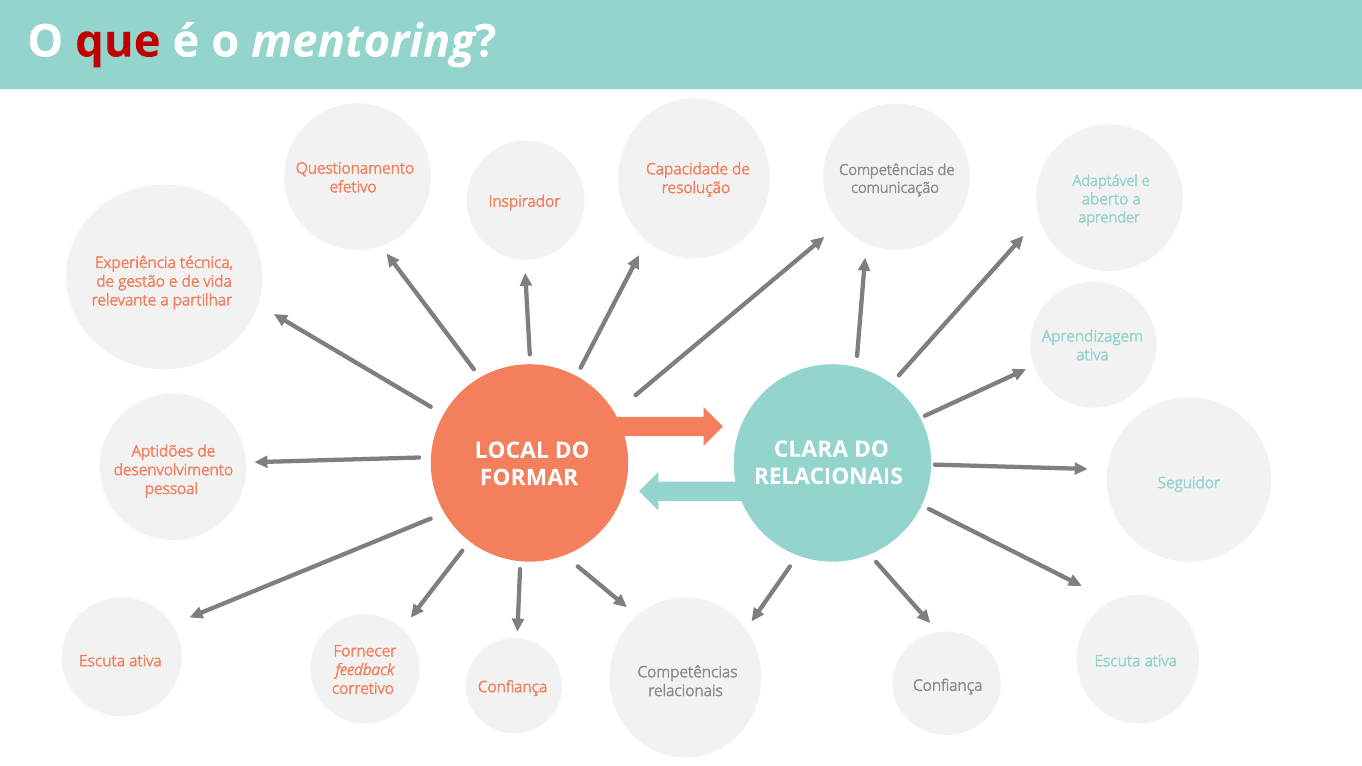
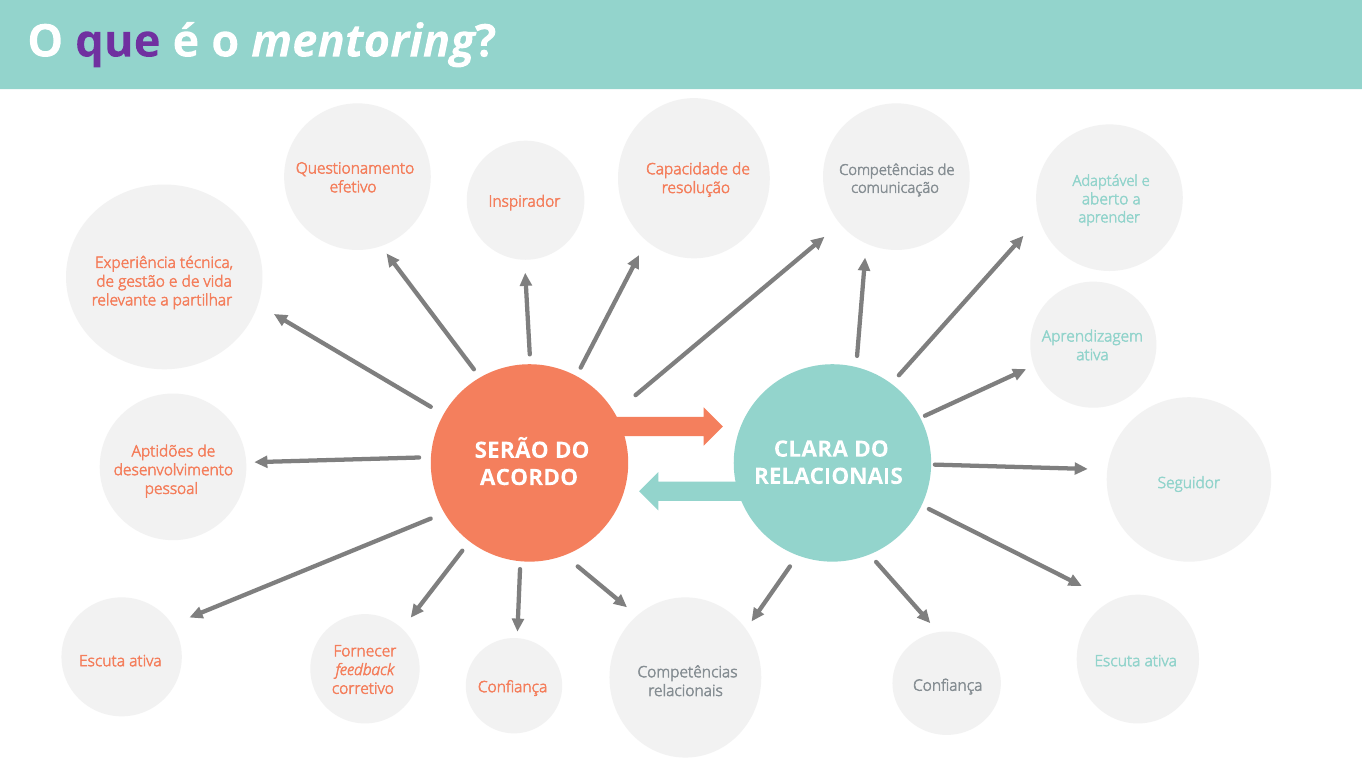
que colour: red -> purple
LOCAL: LOCAL -> SERÃO
FORMAR: FORMAR -> ACORDO
